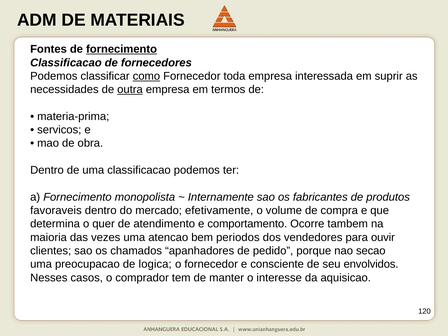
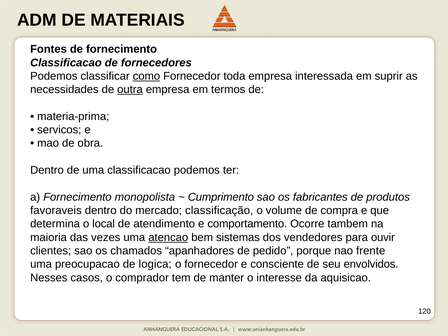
fornecimento at (122, 49) underline: present -> none
Internamente: Internamente -> Cumprimento
efetivamente: efetivamente -> classificação
quer: quer -> local
atencao underline: none -> present
periodos: periodos -> sistemas
secao: secao -> frente
